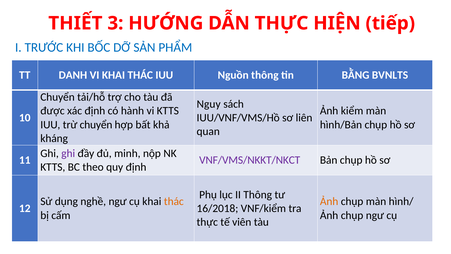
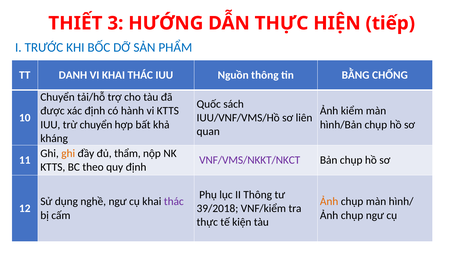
BVNLTS: BVNLTS -> CHỐNG
Nguy: Nguy -> Quốc
ghi at (68, 153) colour: purple -> orange
minh: minh -> thẩm
thác at (174, 201) colour: orange -> purple
16/2018: 16/2018 -> 39/2018
viên: viên -> kiện
